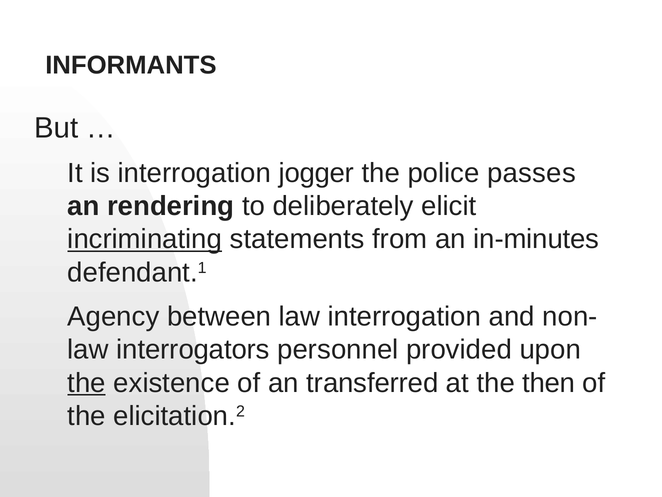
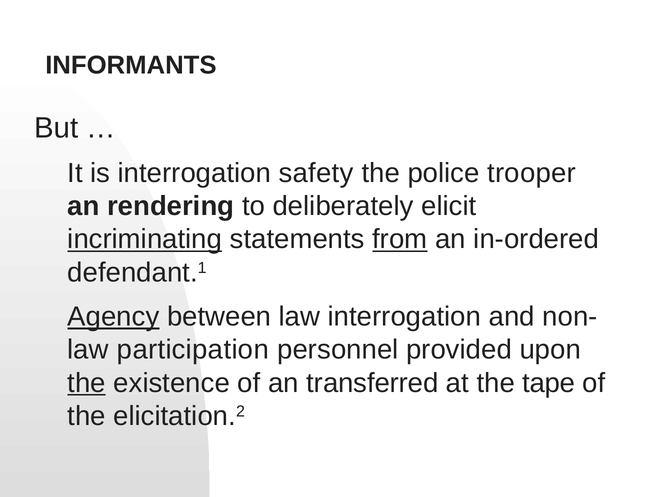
jogger: jogger -> safety
passes: passes -> trooper
from underline: none -> present
in-minutes: in-minutes -> in-ordered
Agency underline: none -> present
interrogators: interrogators -> participation
then: then -> tape
